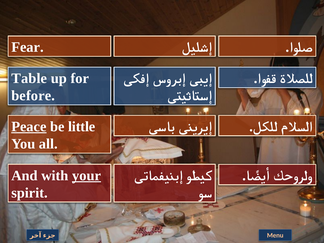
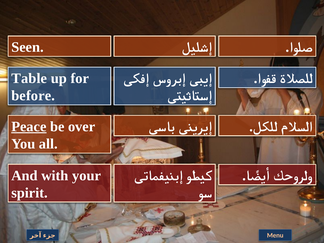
Fear: Fear -> Seen
little: little -> over
your underline: present -> none
